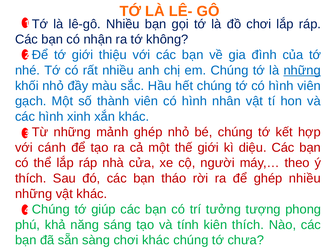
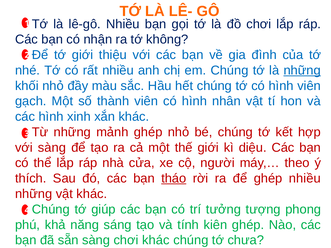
với cánh: cánh -> sàng
tháo underline: none -> present
kiên thích: thích -> ghép
